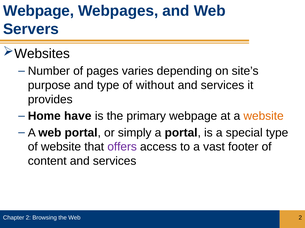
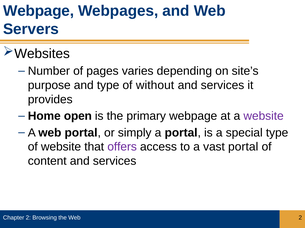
have: have -> open
website at (264, 116) colour: orange -> purple
vast footer: footer -> portal
